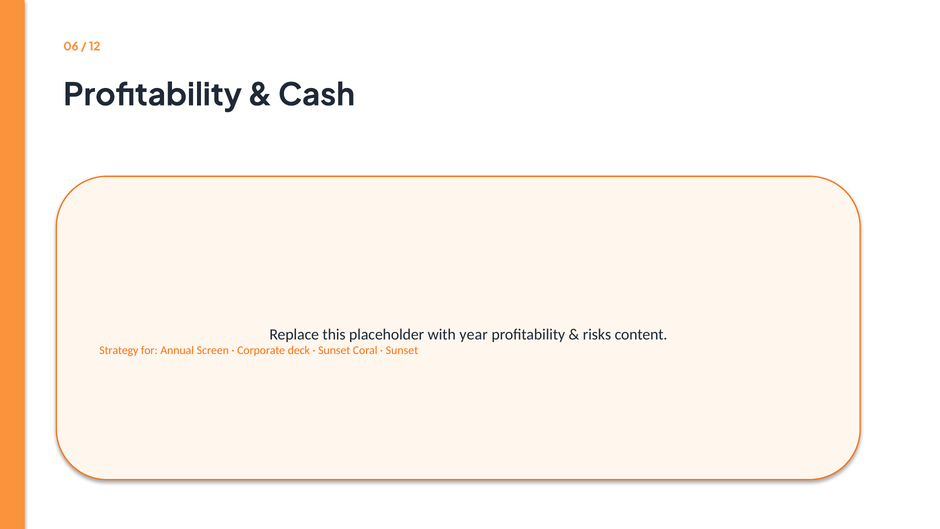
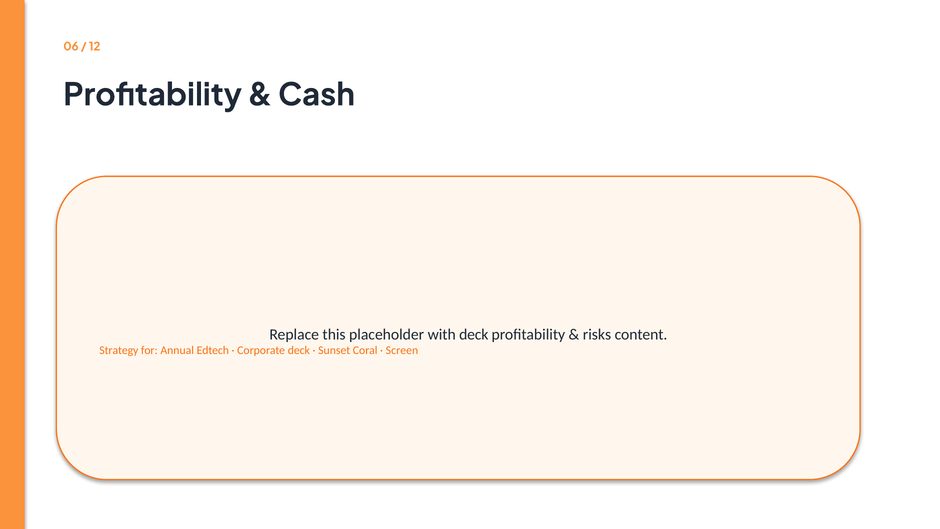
with year: year -> deck
Screen: Screen -> Edtech
Sunset at (402, 350): Sunset -> Screen
